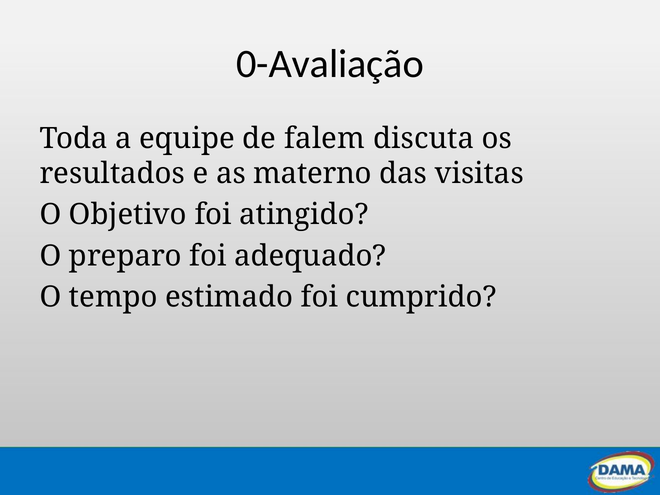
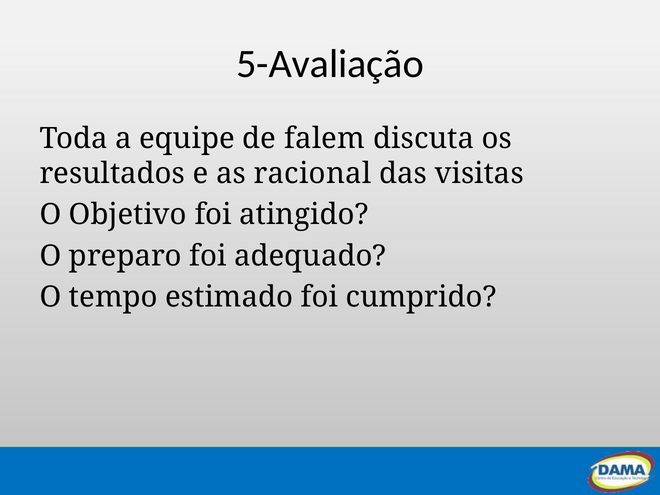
0-Avaliação: 0-Avaliação -> 5-Avaliação
materno: materno -> racional
